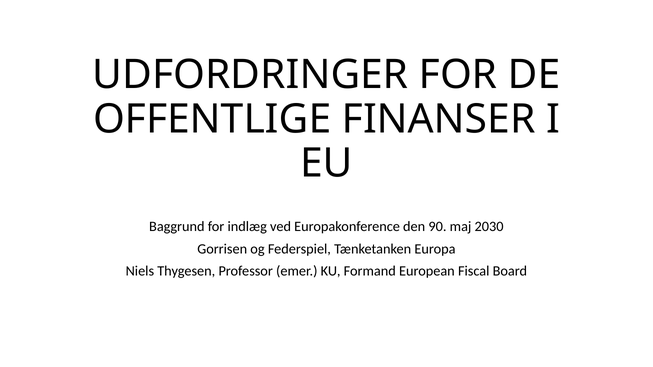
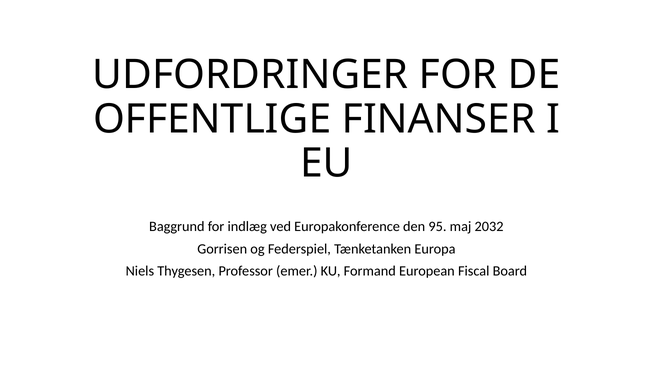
90: 90 -> 95
2030: 2030 -> 2032
